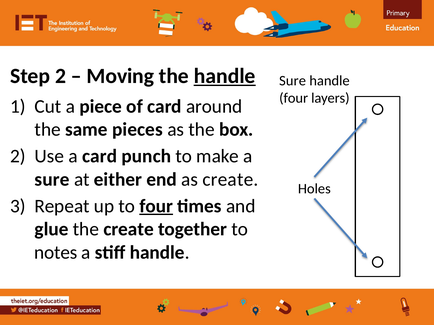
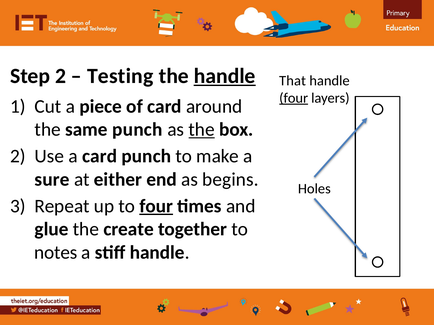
Moving: Moving -> Testing
Sure at (293, 81): Sure -> That
four at (294, 98) underline: none -> present
same pieces: pieces -> punch
the at (202, 130) underline: none -> present
as create: create -> begins
